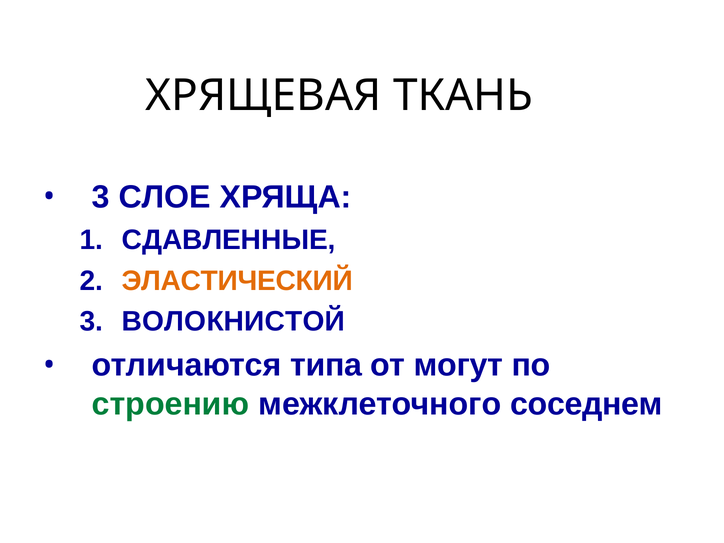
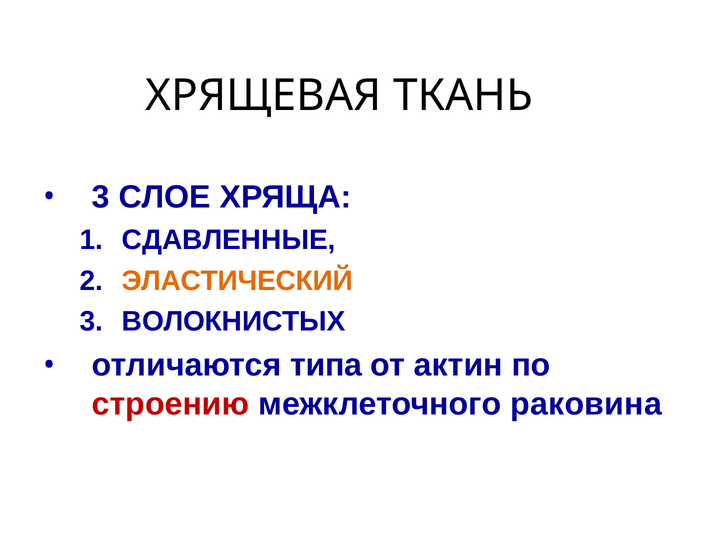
ВОЛОКНИСТОЙ: ВОЛОКНИСТОЙ -> ВОЛОКНИСТЫХ
могут: могут -> актин
строению colour: green -> red
соседнем: соседнем -> раковина
